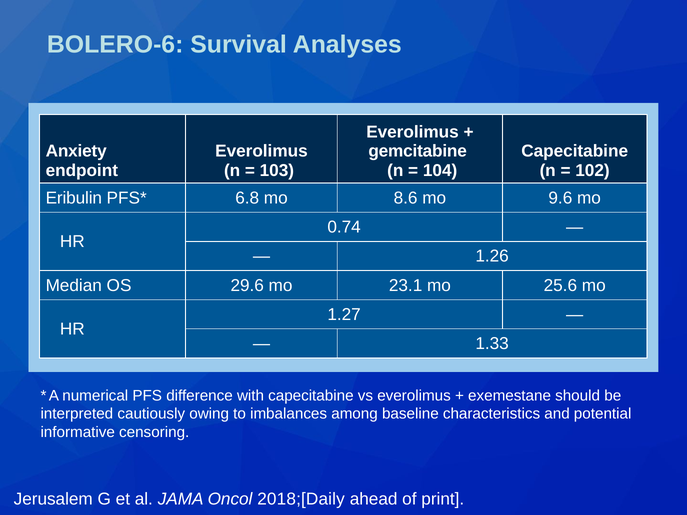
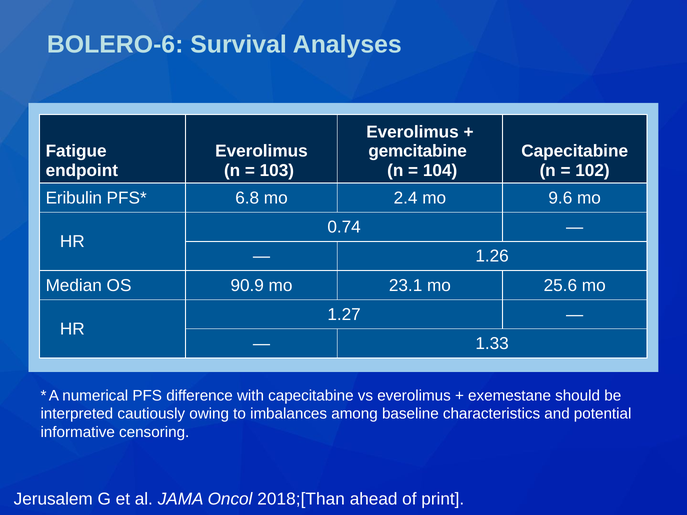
Anxiety: Anxiety -> Fatigue
8.6: 8.6 -> 2.4
29.6: 29.6 -> 90.9
2018;[Daily: 2018;[Daily -> 2018;[Than
